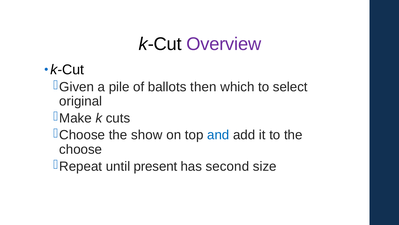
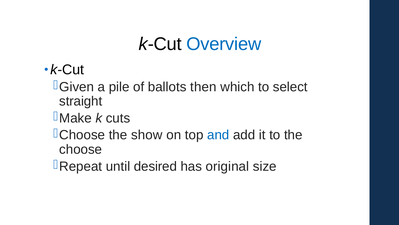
Overview colour: purple -> blue
original: original -> straight
present: present -> desired
second: second -> original
